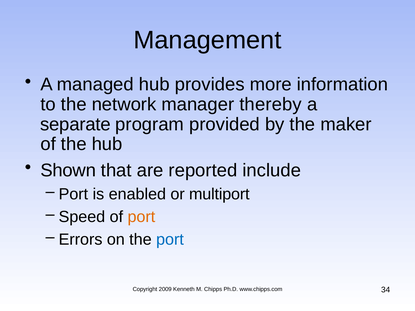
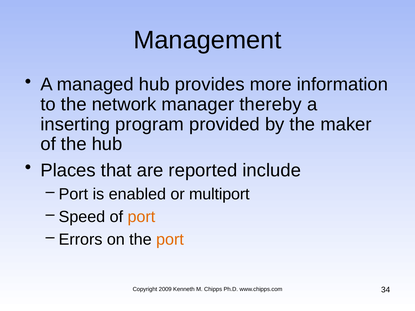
separate: separate -> inserting
Shown: Shown -> Places
port at (170, 240) colour: blue -> orange
